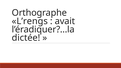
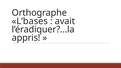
L’rengs: L’rengs -> L’bases
dictée: dictée -> appris
